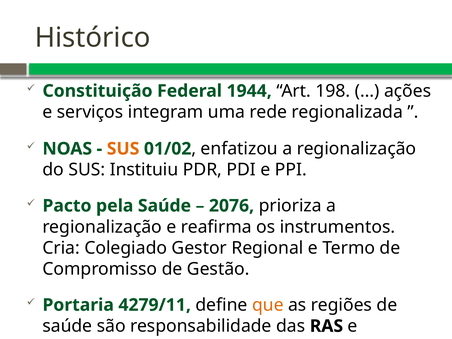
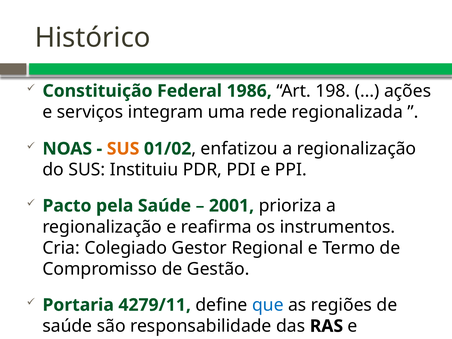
1944: 1944 -> 1986
2076: 2076 -> 2001
que colour: orange -> blue
